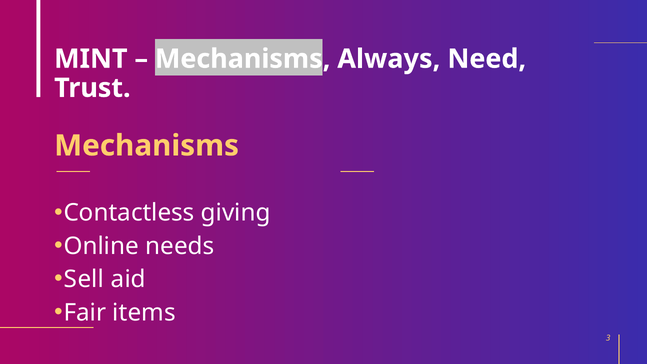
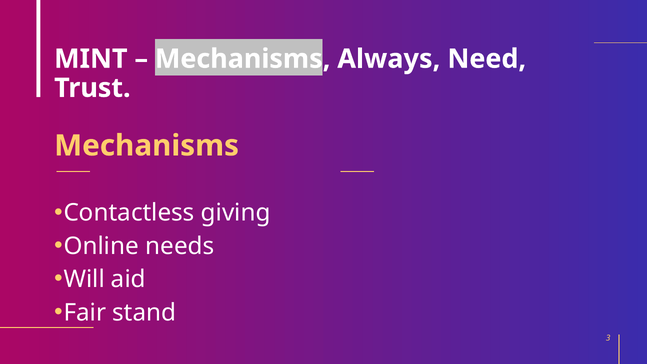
Sell: Sell -> Will
items: items -> stand
